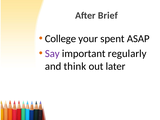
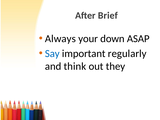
College: College -> Always
spent: spent -> down
Say colour: purple -> blue
later: later -> they
